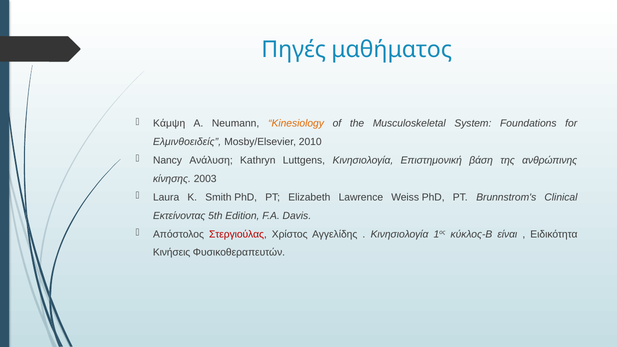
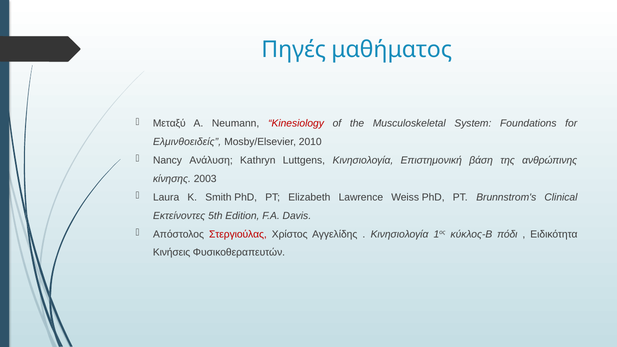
Κάμψη: Κάμψη -> Μεταξύ
Kinesiology colour: orange -> red
Εκτείνοντας: Εκτείνοντας -> Εκτείνοντες
είναι: είναι -> πόδι
